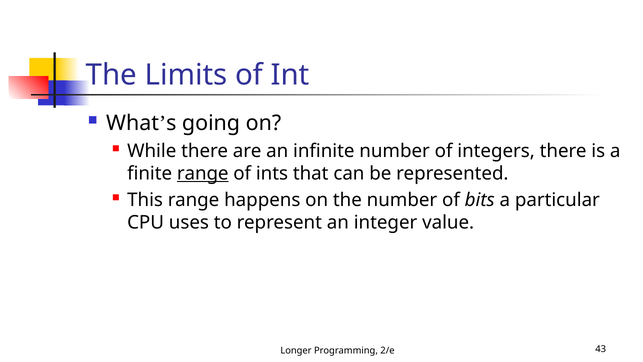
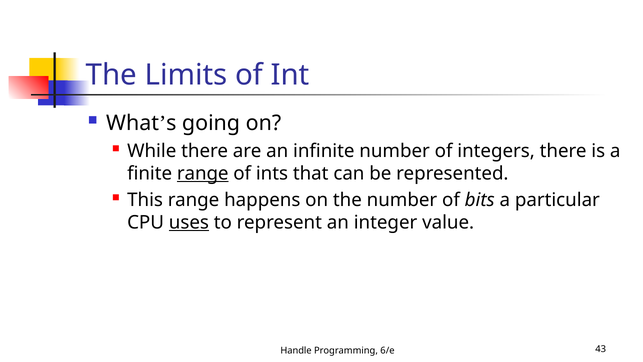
uses underline: none -> present
Longer: Longer -> Handle
2/e: 2/e -> 6/e
